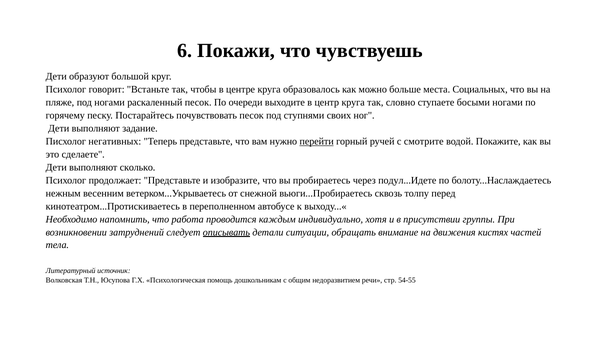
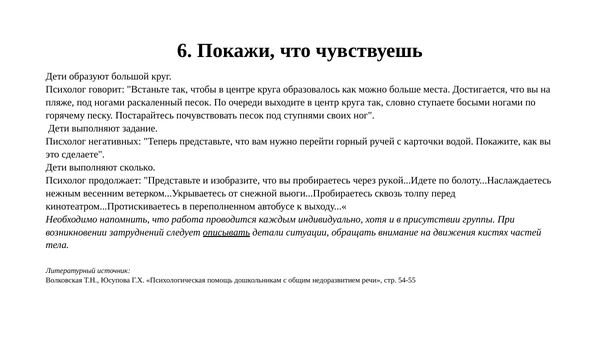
Социальных: Социальных -> Достигается
перейти underline: present -> none
смотрите: смотрите -> карточки
подул...Идете: подул...Идете -> рукой...Идете
